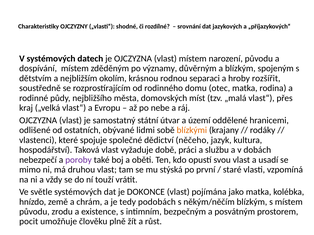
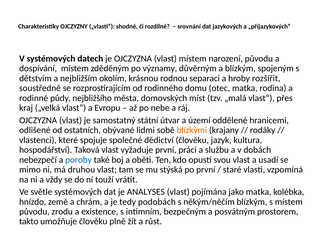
dědictví něčeho: něčeho -> člověku
vyžaduje době: době -> první
poroby colour: purple -> blue
DOKONCE: DOKONCE -> ANALYSES
pocit: pocit -> takto
